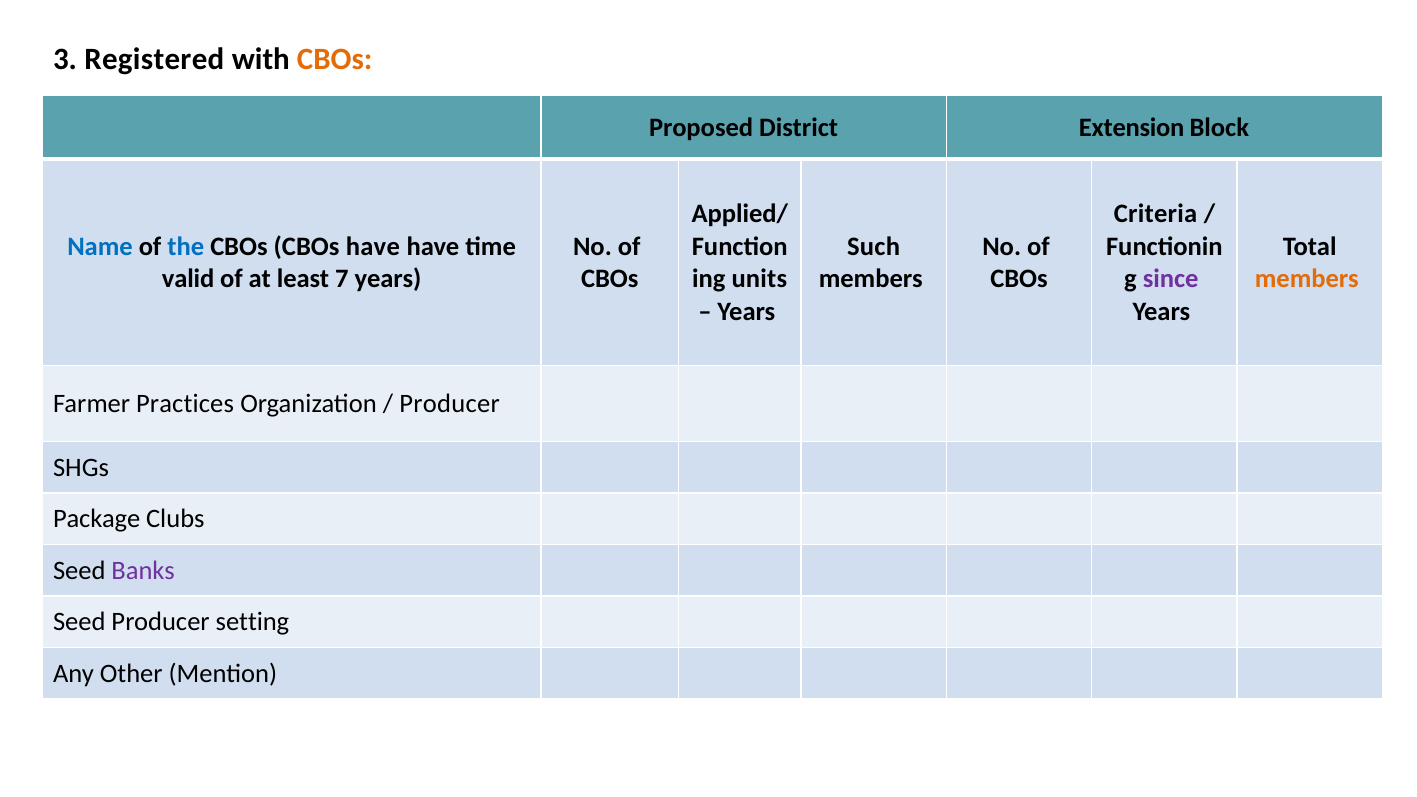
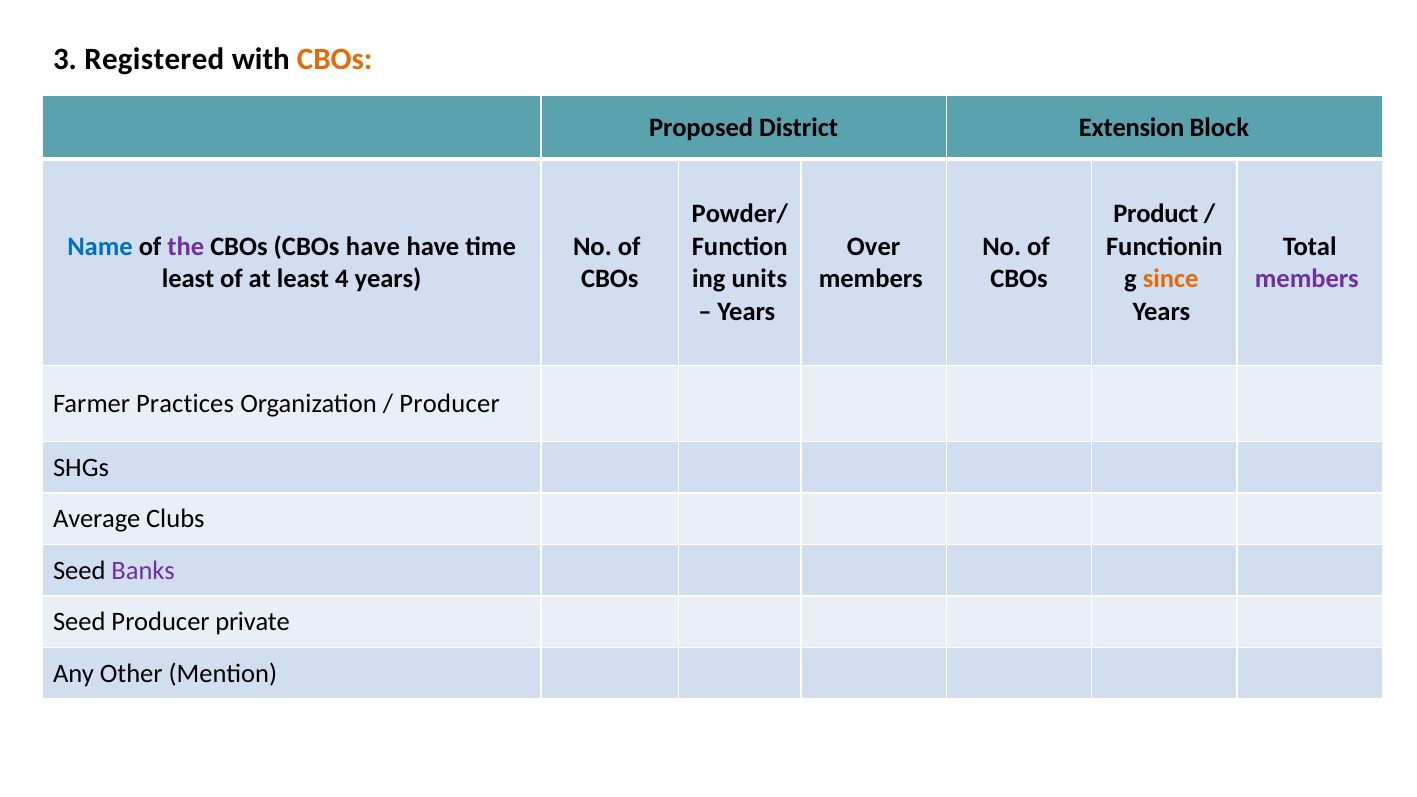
Applied/: Applied/ -> Powder/
Criteria: Criteria -> Product
the colour: blue -> purple
Such: Such -> Over
valid at (188, 279): valid -> least
7: 7 -> 4
since colour: purple -> orange
members at (1307, 279) colour: orange -> purple
Package: Package -> Average
setting: setting -> private
